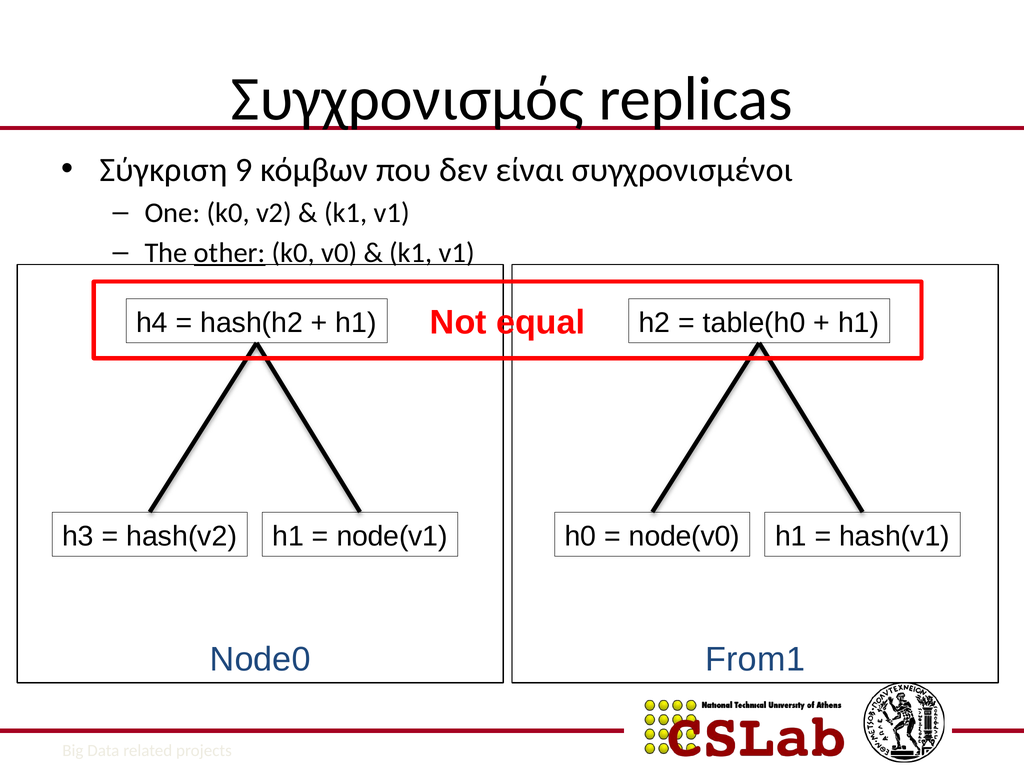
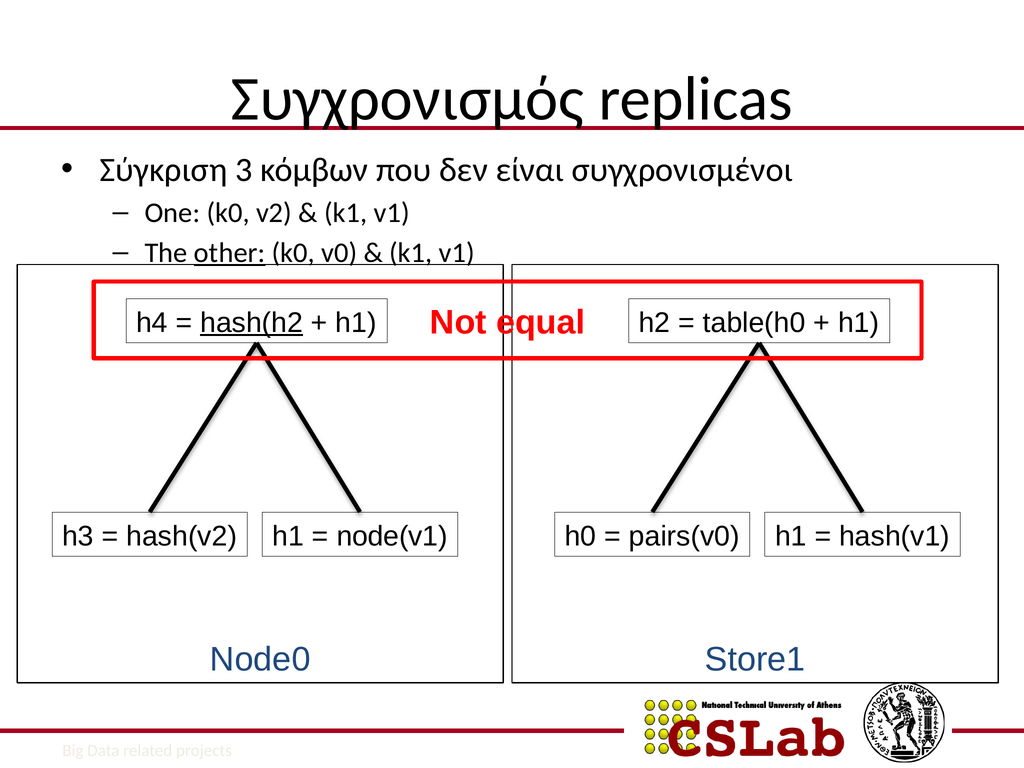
9: 9 -> 3
hash(h2 underline: none -> present
node(v0: node(v0 -> pairs(v0
From1: From1 -> Store1
